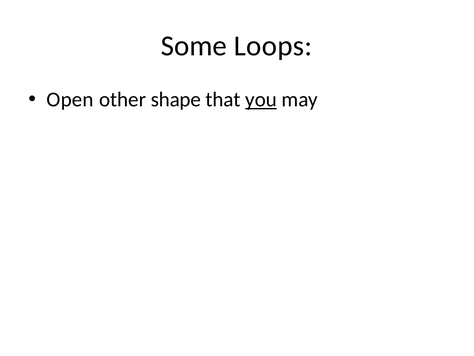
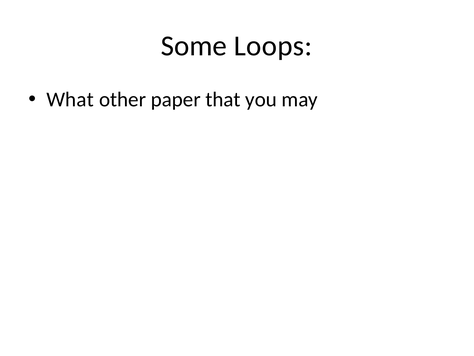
Open: Open -> What
shape: shape -> paper
you underline: present -> none
